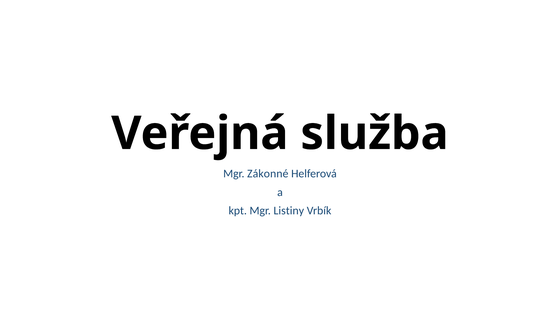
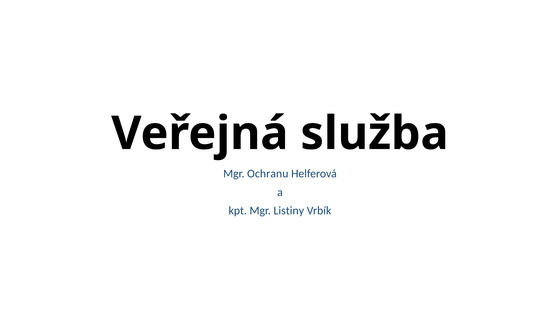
Zákonné: Zákonné -> Ochranu
